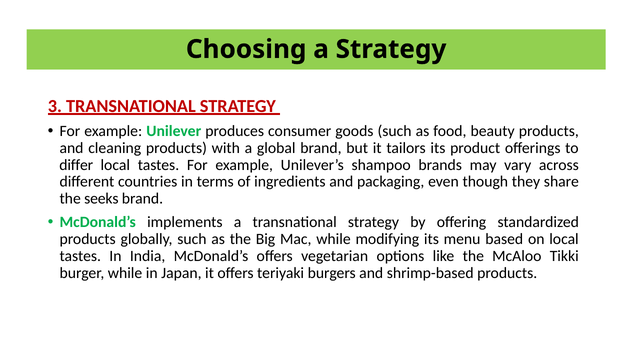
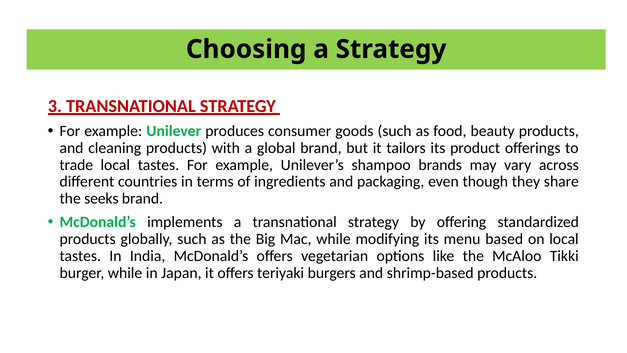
differ: differ -> trade
